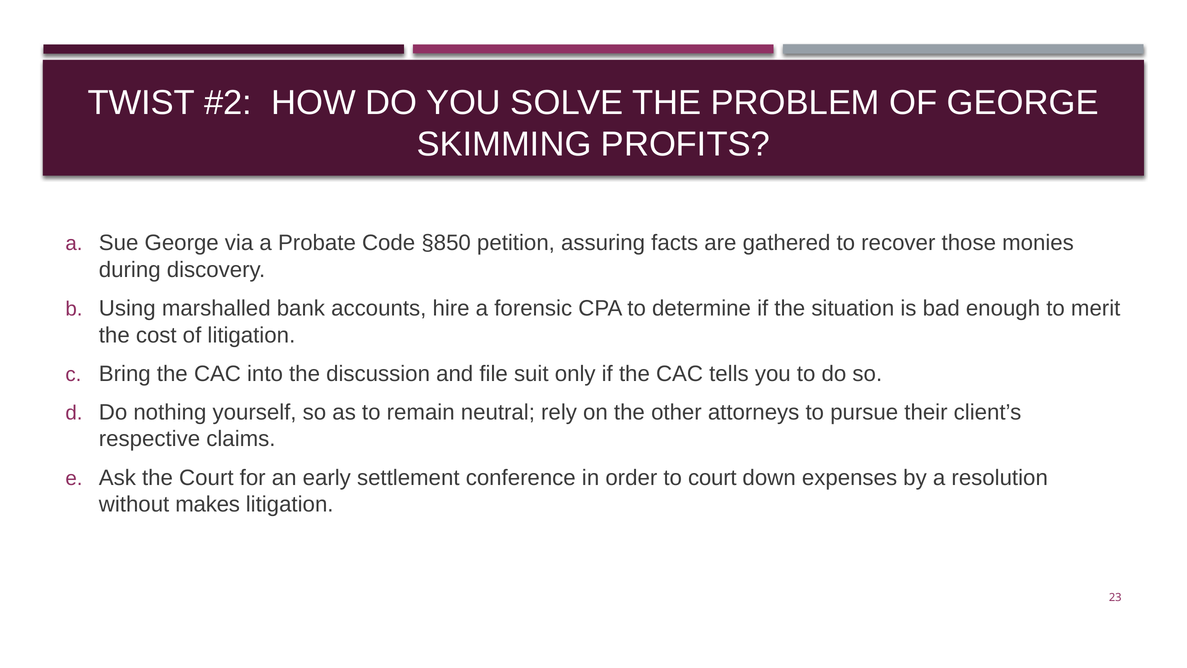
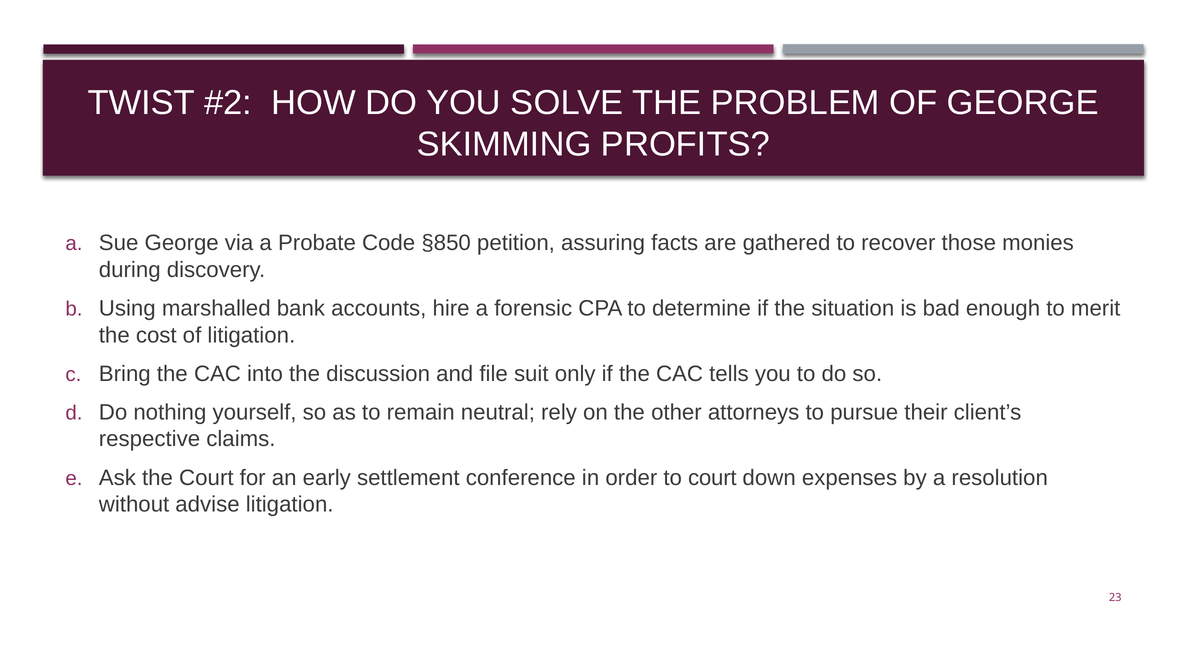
makes: makes -> advise
